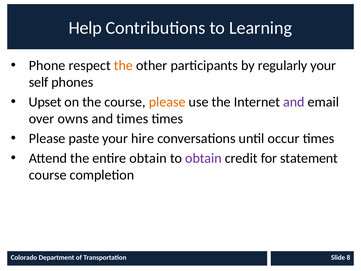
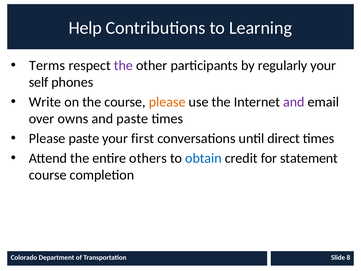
Phone: Phone -> Terms
the at (123, 65) colour: orange -> purple
Upset: Upset -> Write
and times: times -> paste
hire: hire -> first
occur: occur -> direct
entire obtain: obtain -> others
obtain at (203, 158) colour: purple -> blue
